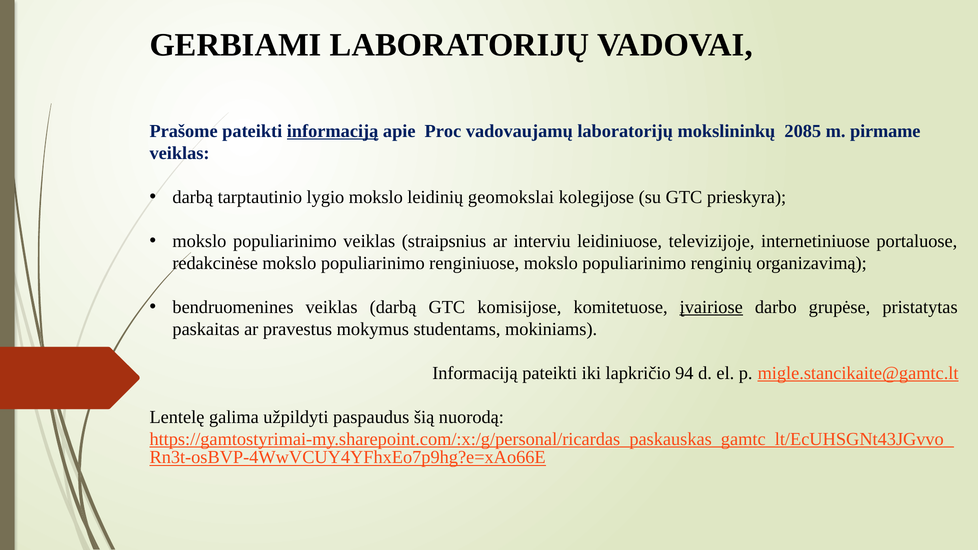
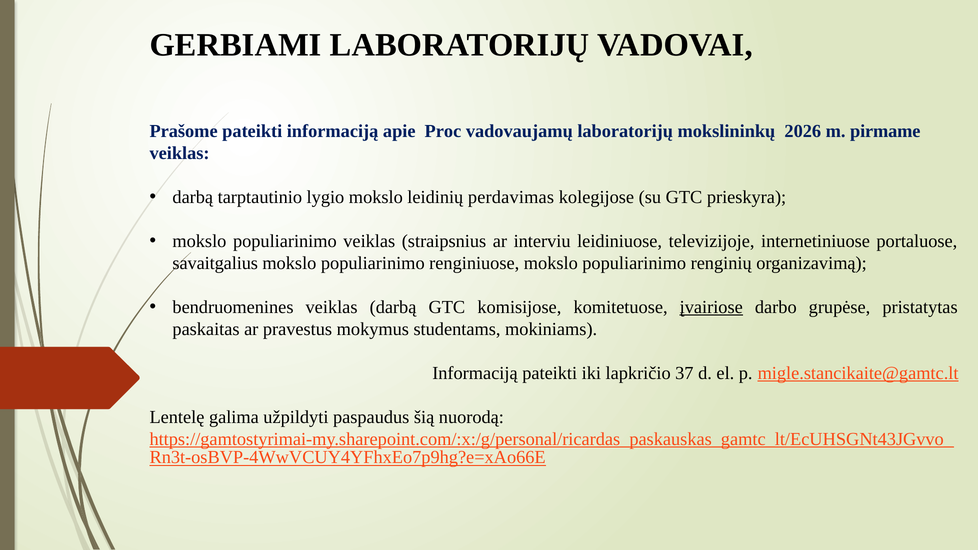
informaciją at (333, 131) underline: present -> none
2085: 2085 -> 2026
geomokslai: geomokslai -> perdavimas
redakcinėse: redakcinėse -> savaitgalius
94: 94 -> 37
